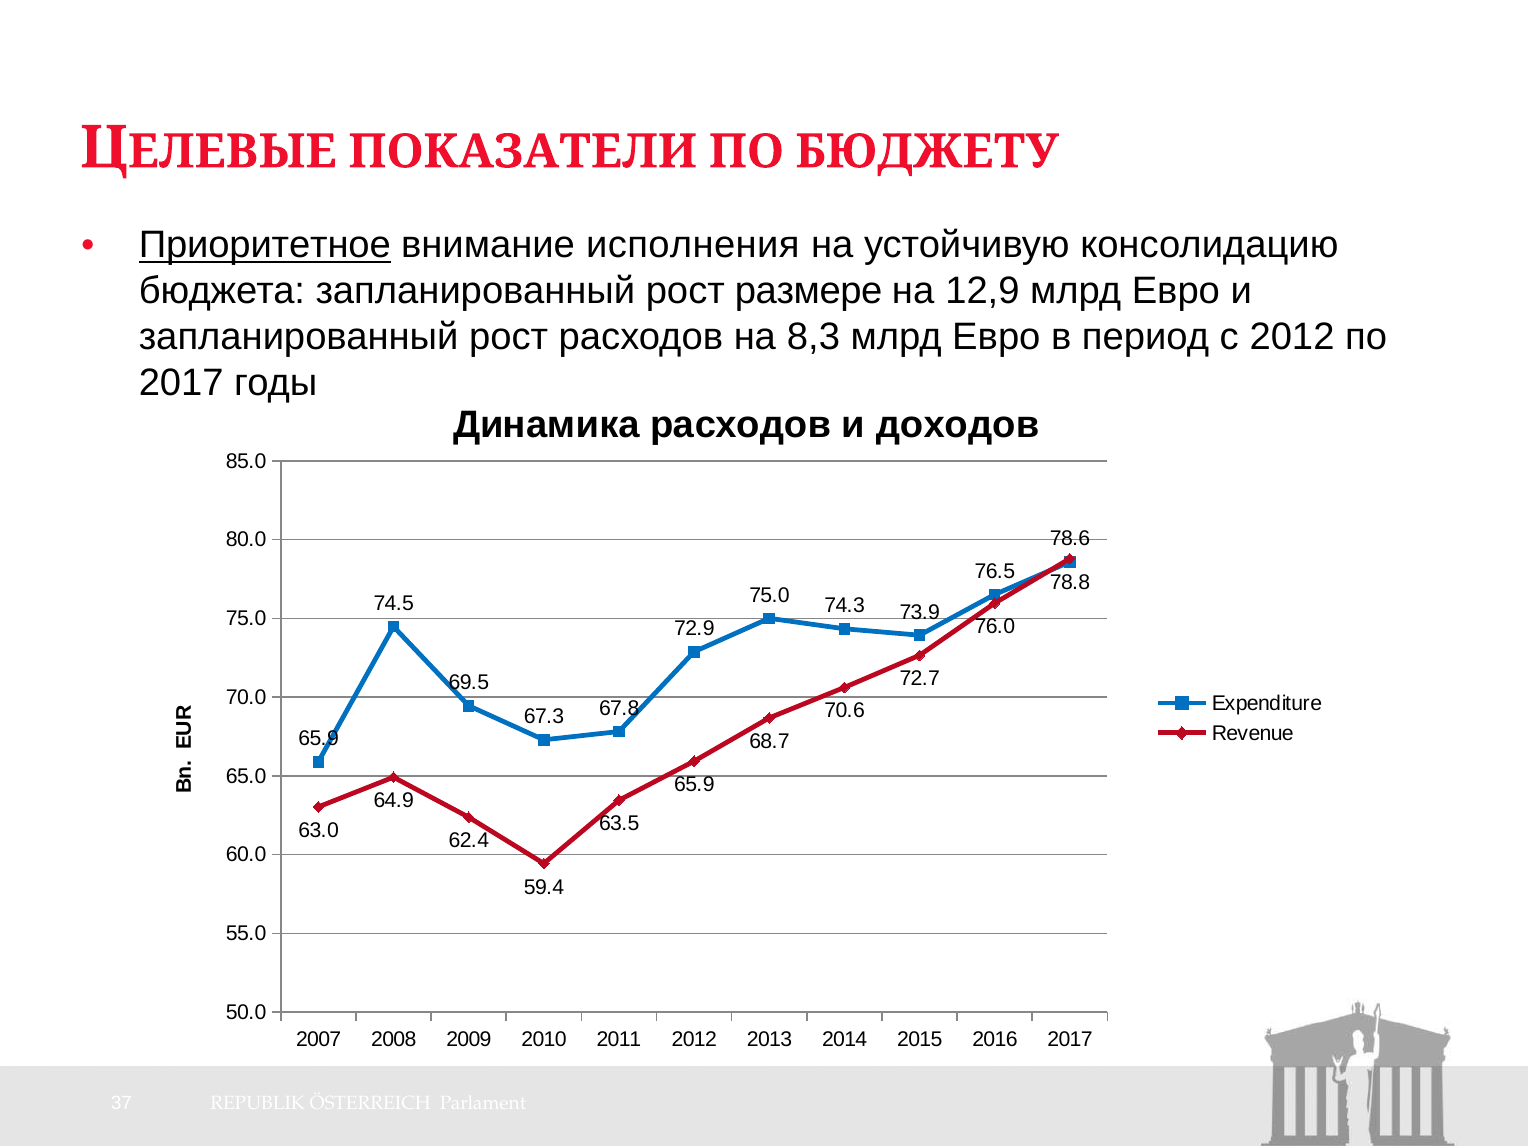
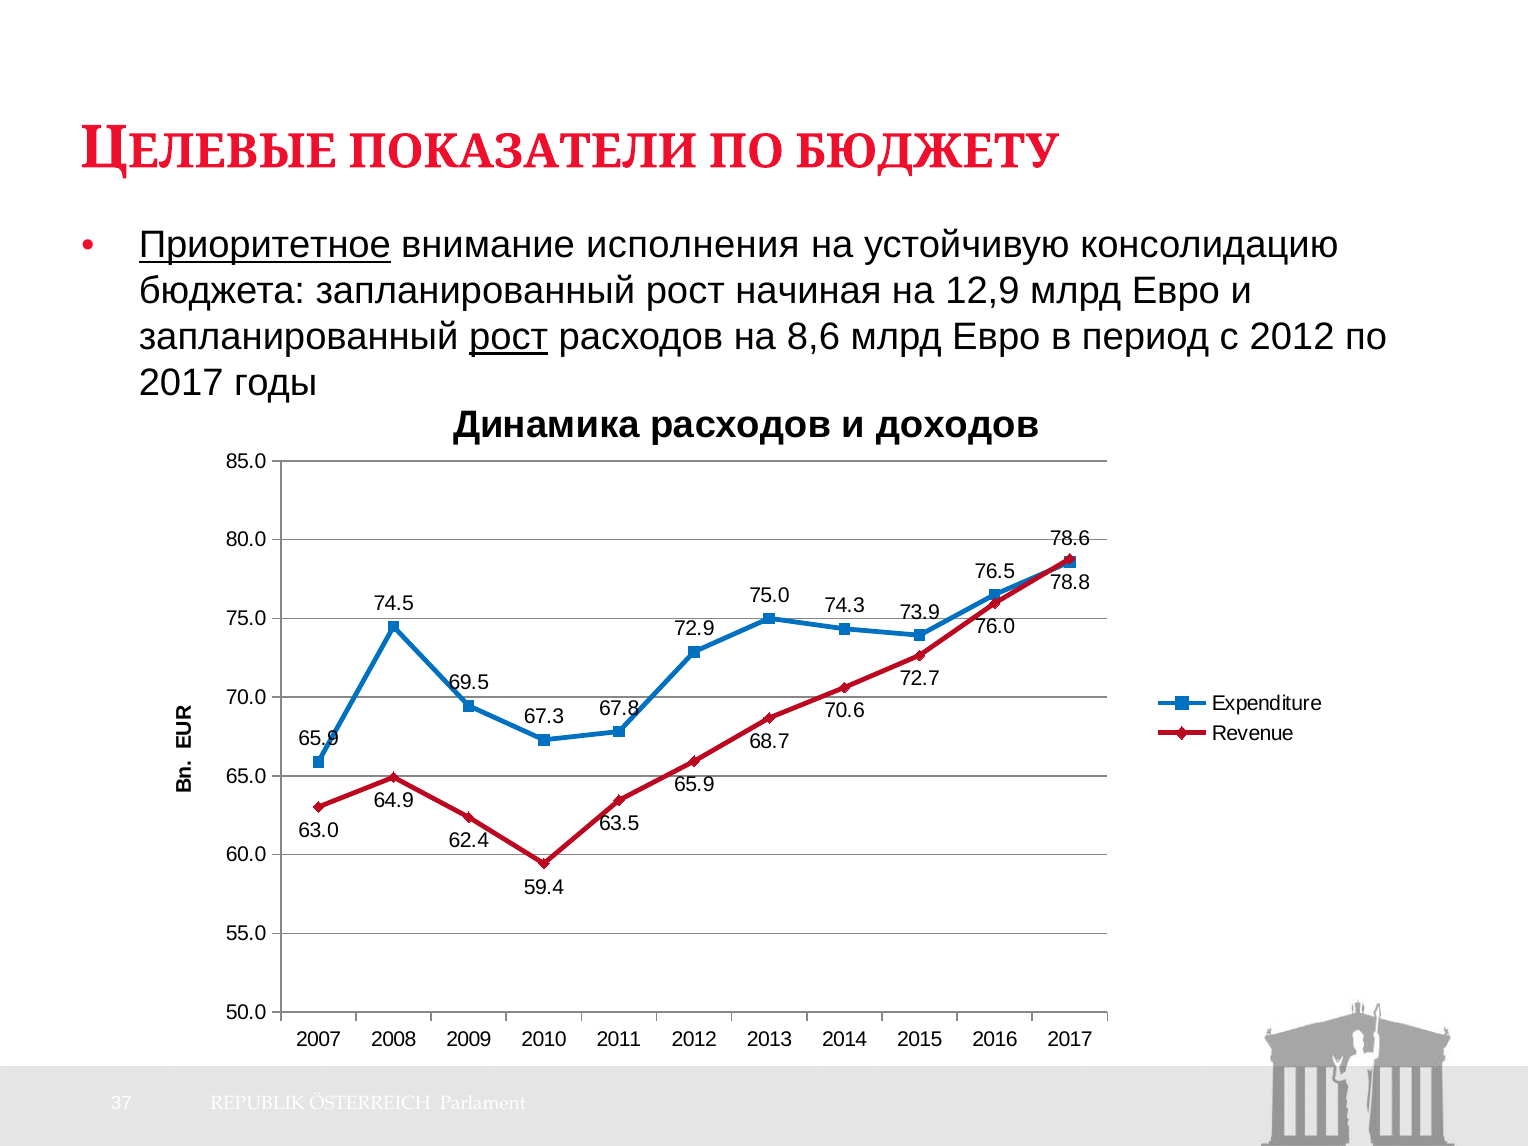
размере: размере -> начиная
рост at (509, 337) underline: none -> present
8,3: 8,3 -> 8,6
